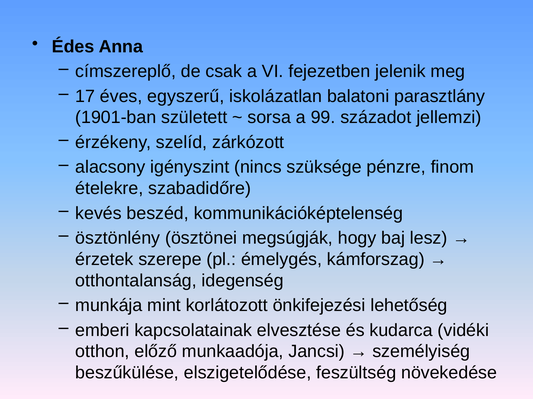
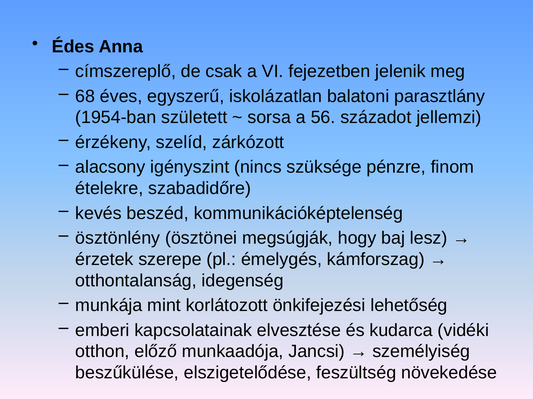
17: 17 -> 68
1901-ban: 1901-ban -> 1954-ban
99: 99 -> 56
